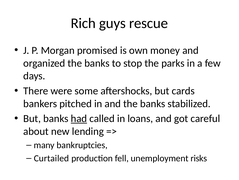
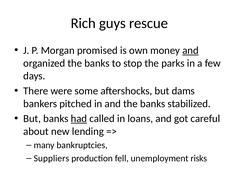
and at (190, 50) underline: none -> present
cards: cards -> dams
Curtailed: Curtailed -> Suppliers
